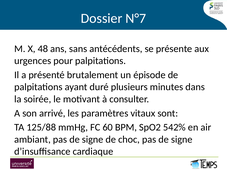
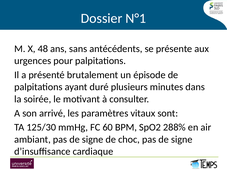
N°7: N°7 -> N°1
125/88: 125/88 -> 125/30
542%: 542% -> 288%
